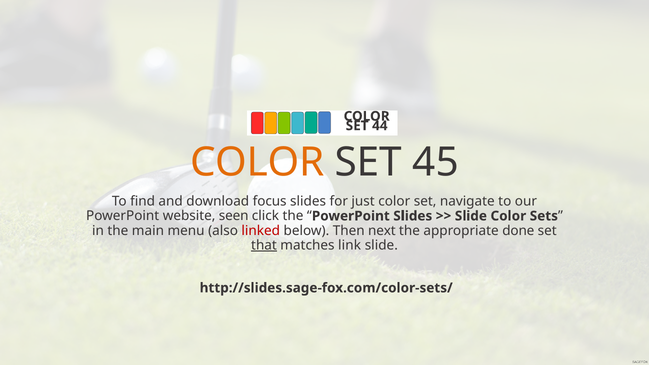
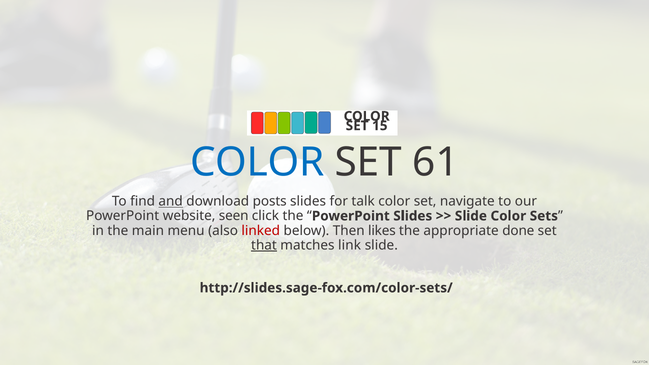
44: 44 -> 15
COLOR at (257, 162) colour: orange -> blue
45: 45 -> 61
and underline: none -> present
focus: focus -> posts
just: just -> talk
next: next -> likes
